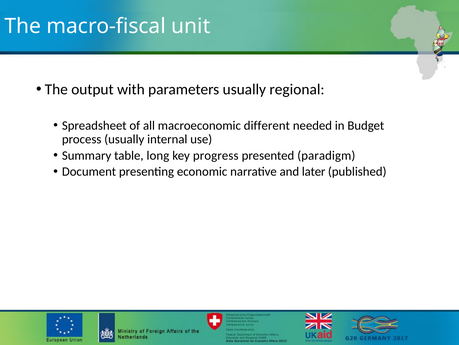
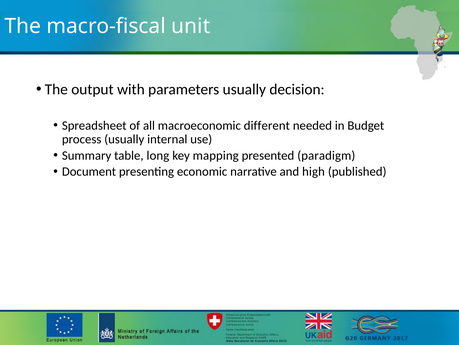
regional: regional -> decision
progress: progress -> mapping
later: later -> high
